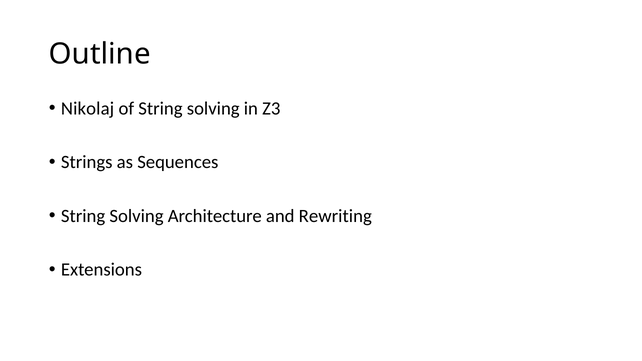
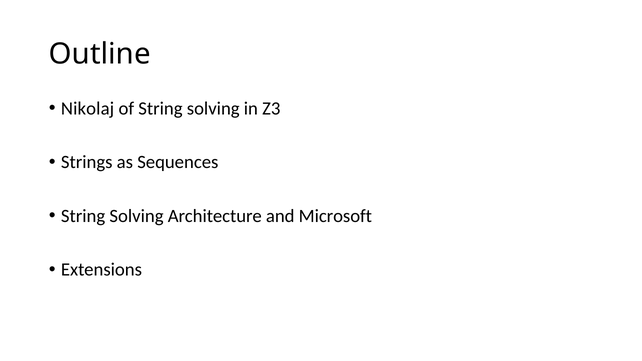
Rewriting: Rewriting -> Microsoft
